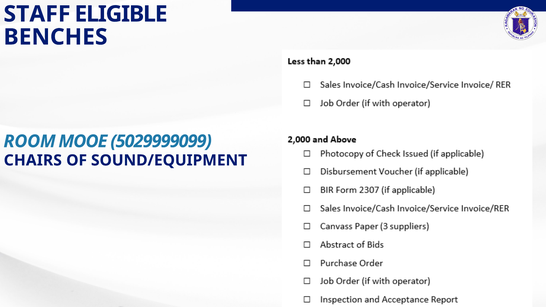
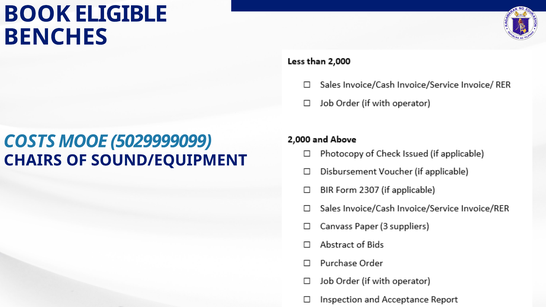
STAFF: STAFF -> BOOK
ROOM: ROOM -> COSTS
